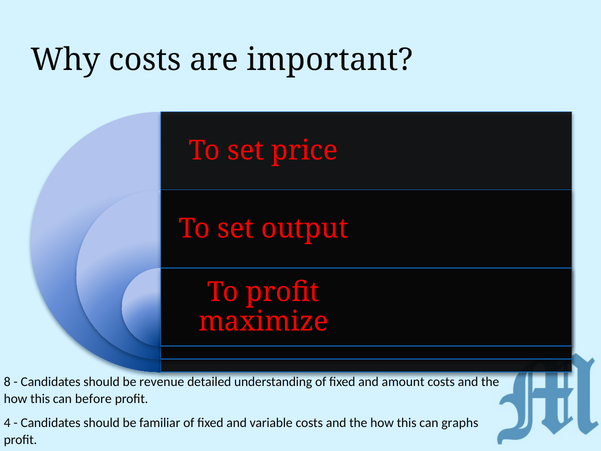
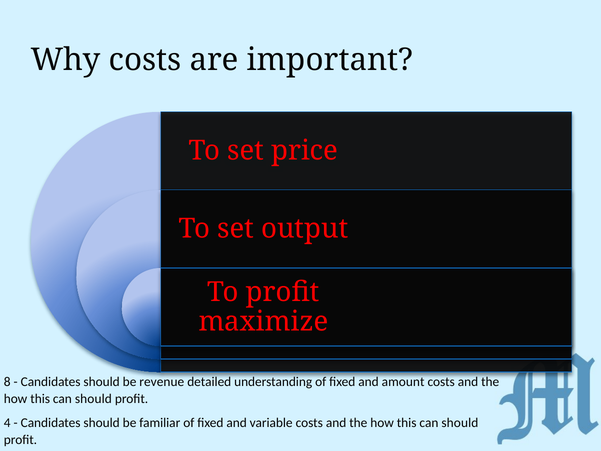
before at (93, 399): before -> should
graphs at (460, 423): graphs -> should
